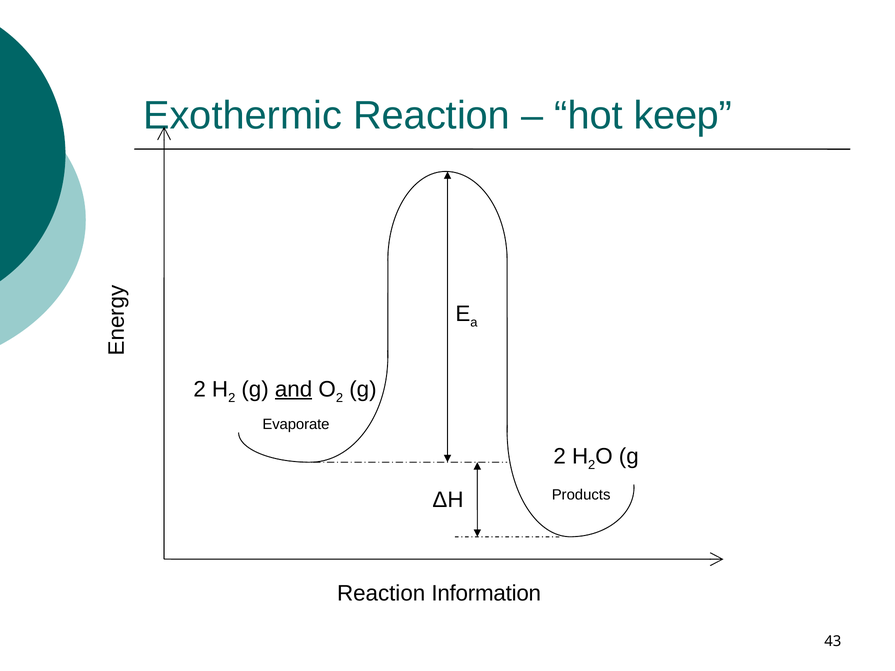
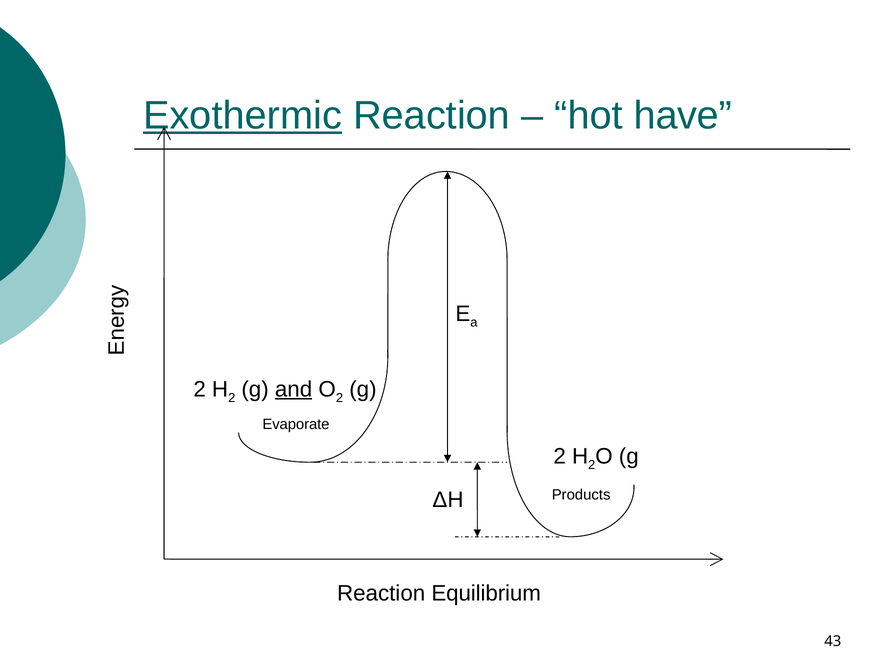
Exothermic underline: none -> present
keep: keep -> have
Information: Information -> Equilibrium
